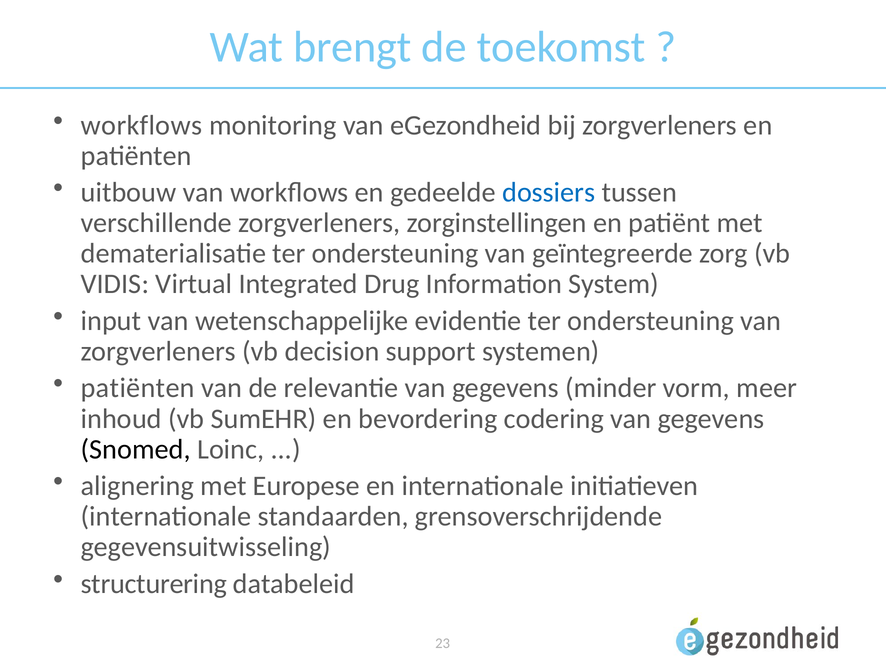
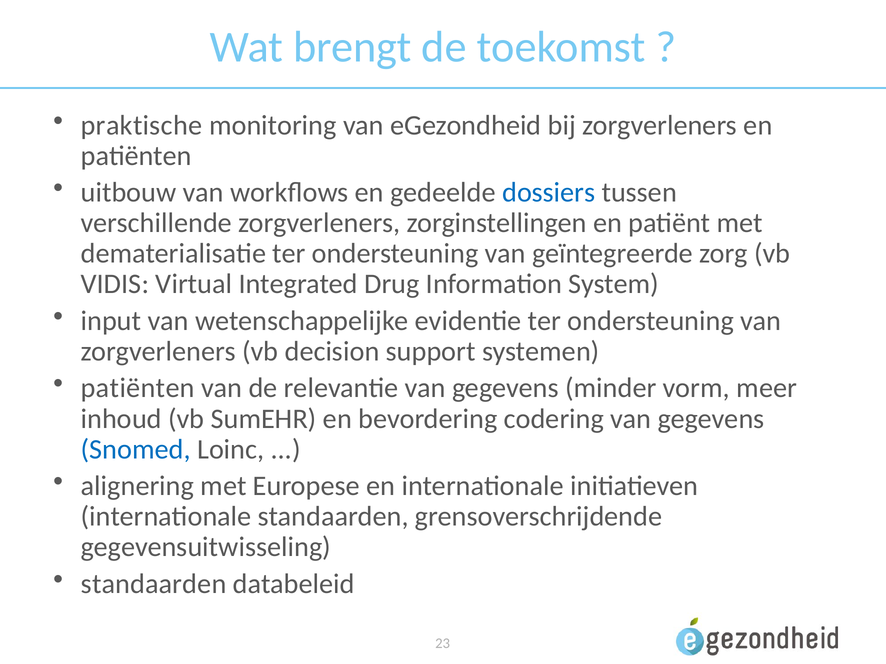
workflows at (142, 125): workflows -> praktische
Snomed colour: black -> blue
structurering at (154, 584): structurering -> standaarden
